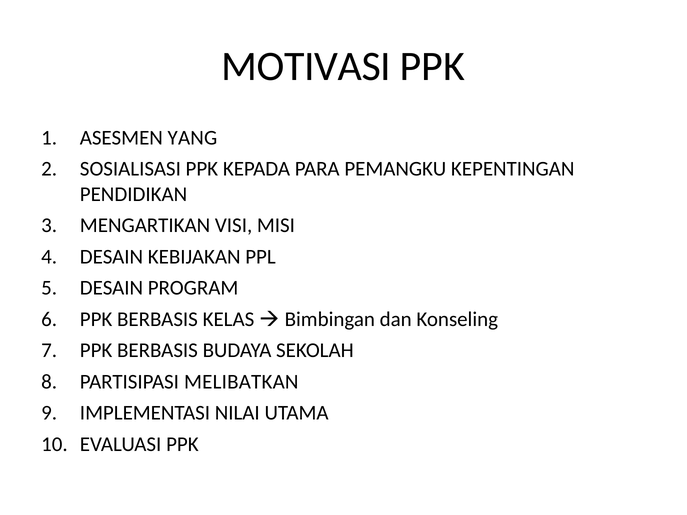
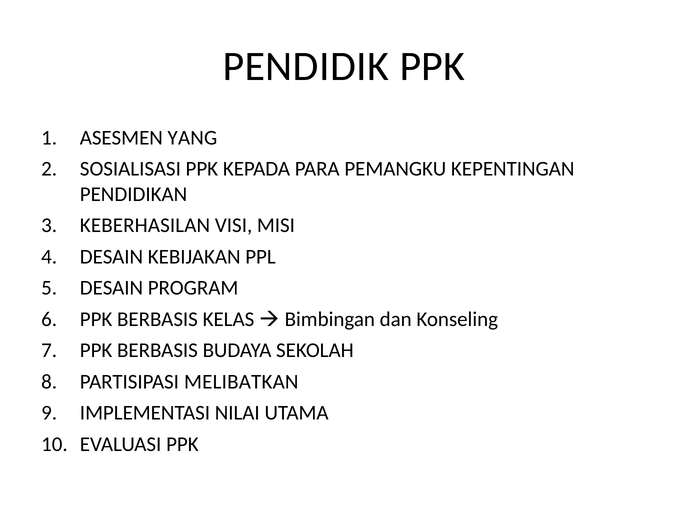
MOTIVASI: MOTIVASI -> PENDIDIK
MENGARTIKAN: MENGARTIKAN -> KEBERHASILAN
